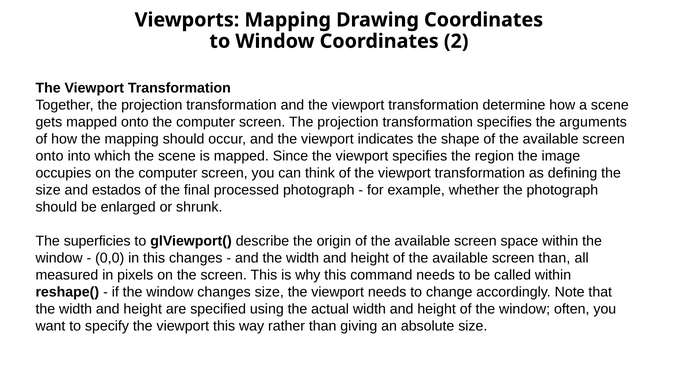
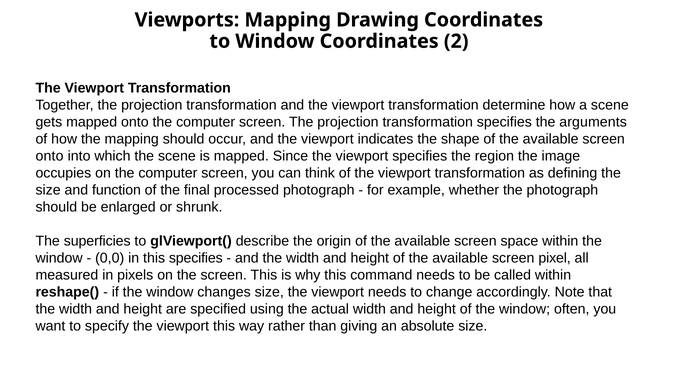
estados: estados -> function
this changes: changes -> specifies
screen than: than -> pixel
